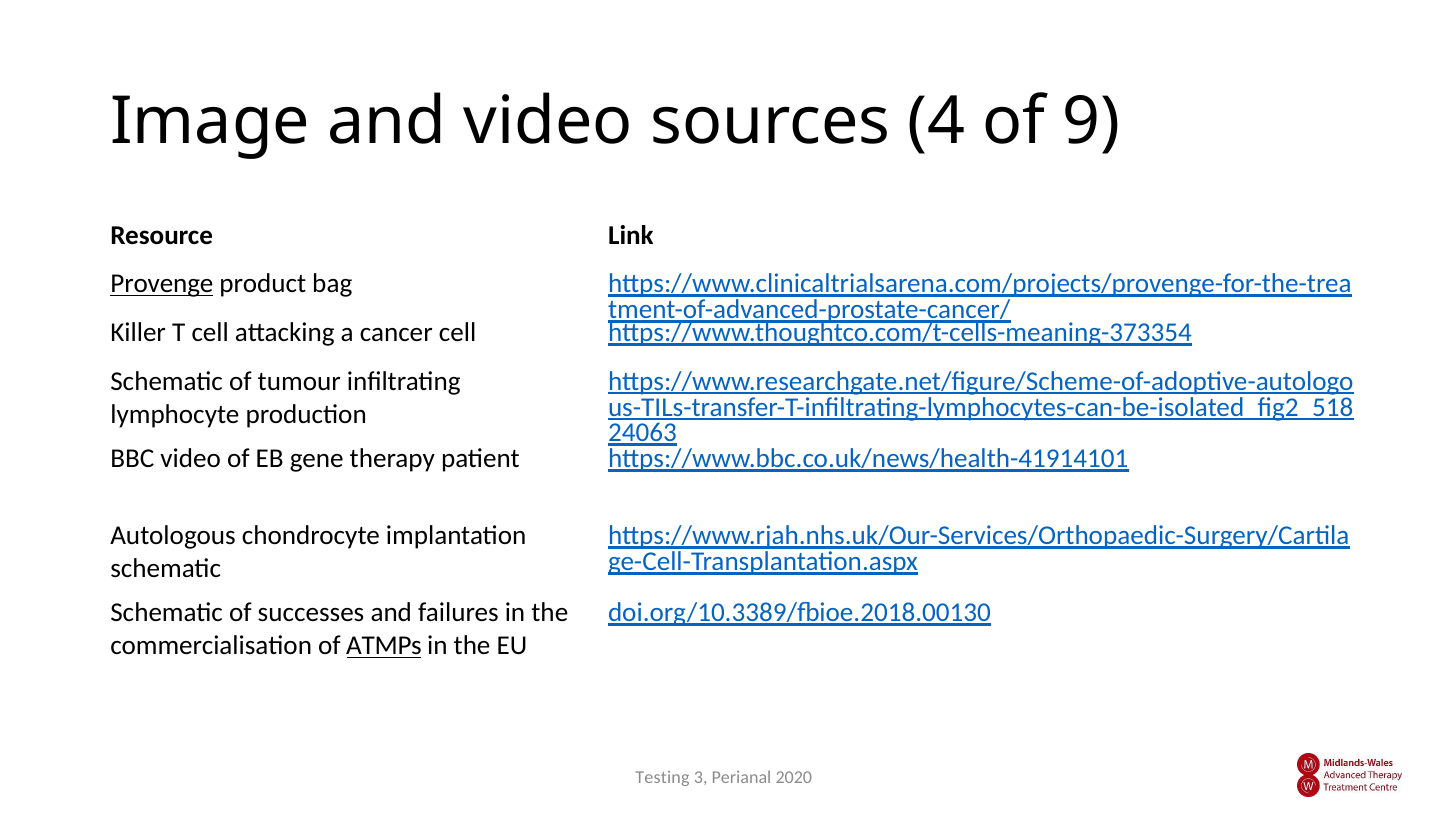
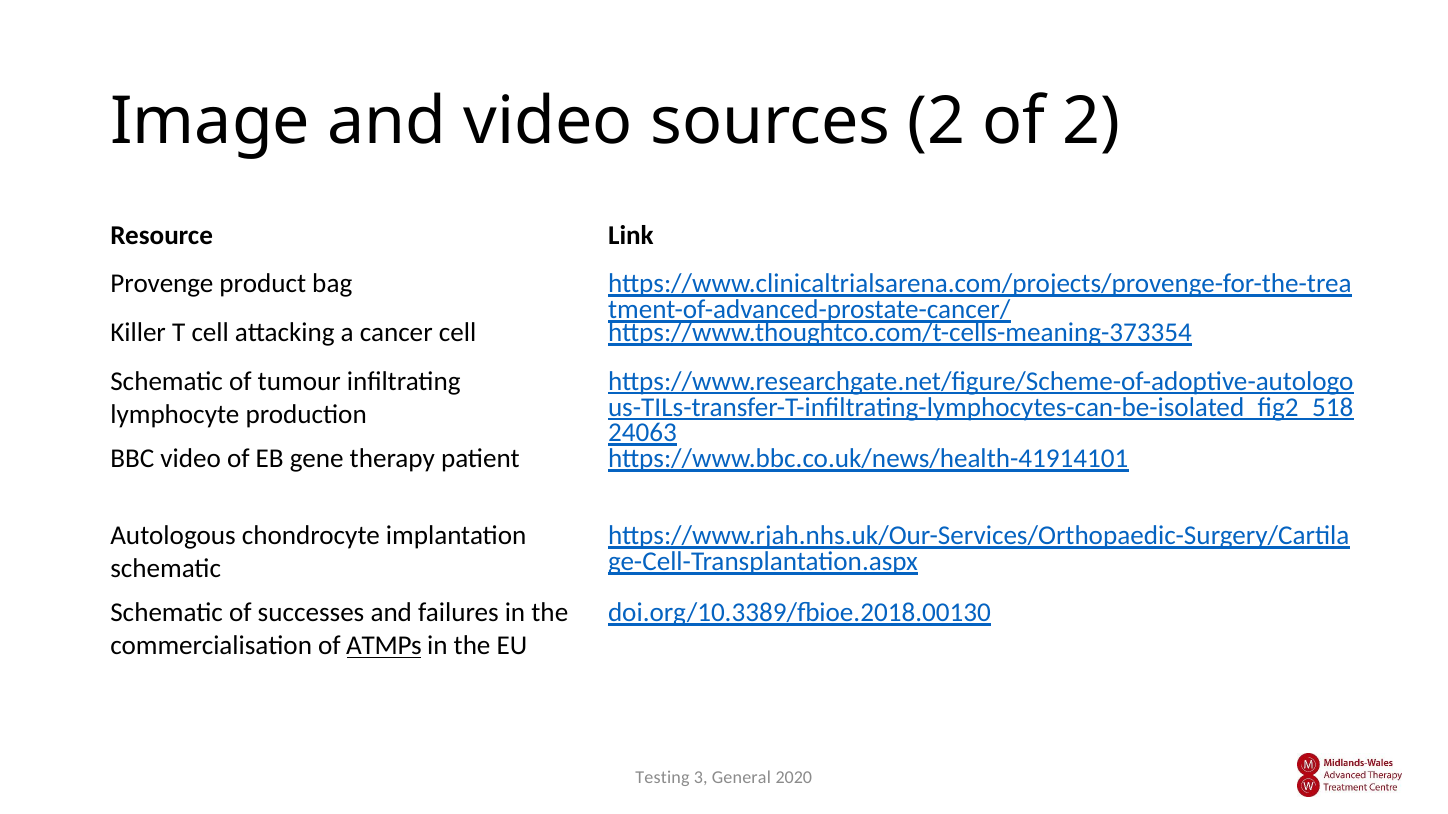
sources 4: 4 -> 2
of 9: 9 -> 2
Provenge underline: present -> none
Perianal: Perianal -> General
